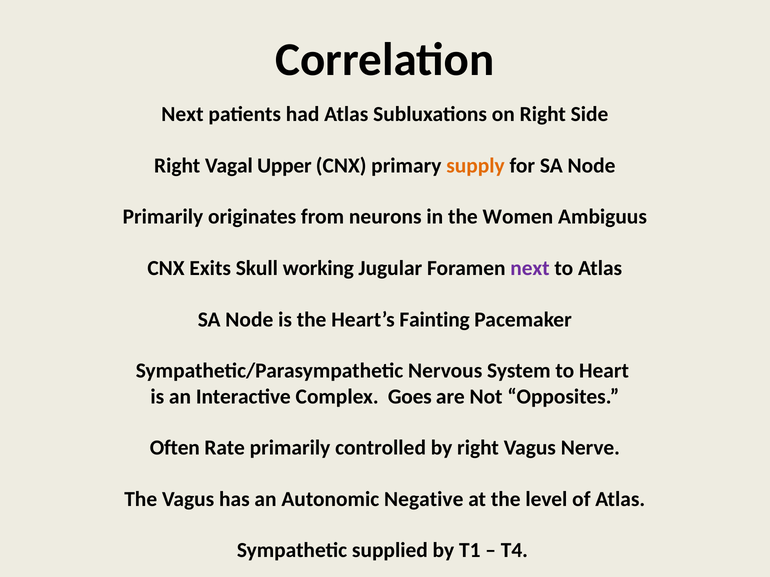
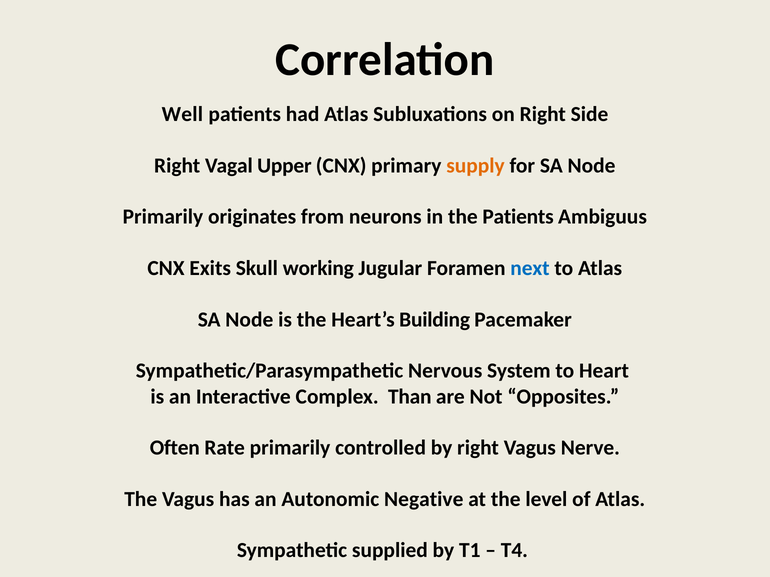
Next at (182, 114): Next -> Well
the Women: Women -> Patients
next at (530, 268) colour: purple -> blue
Fainting: Fainting -> Building
Goes: Goes -> Than
